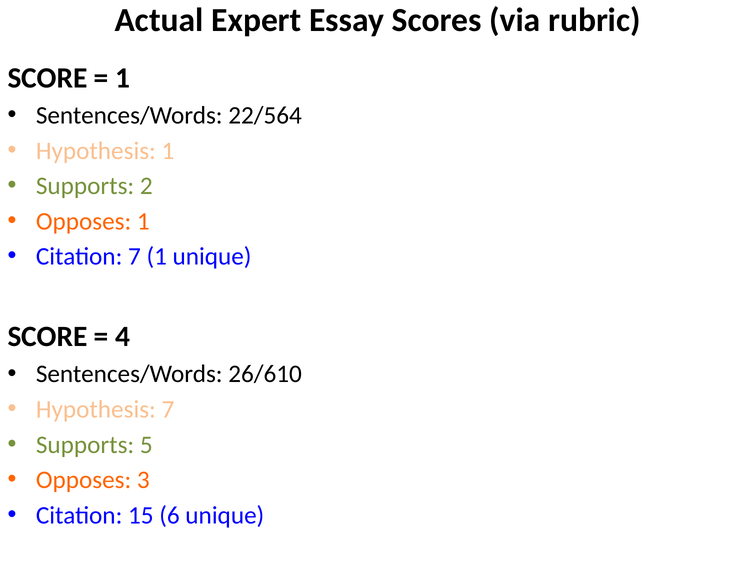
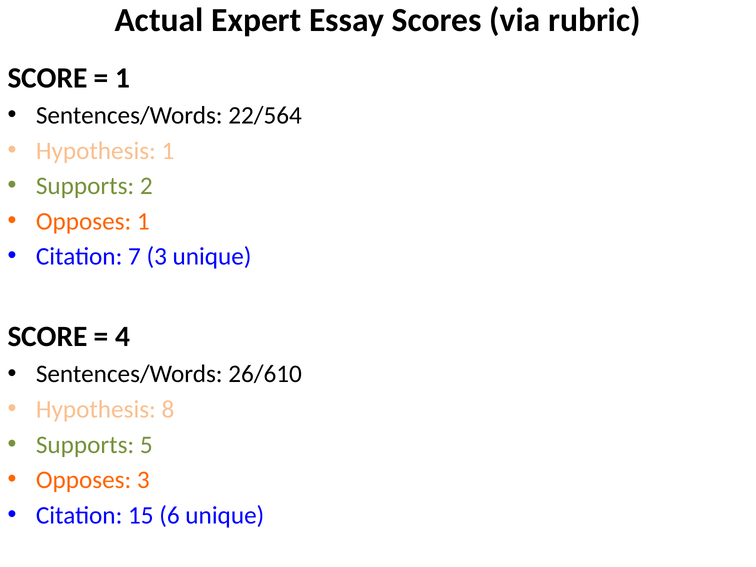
7 1: 1 -> 3
Hypothesis 7: 7 -> 8
